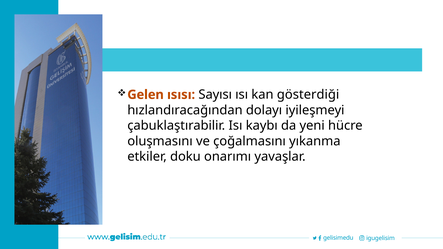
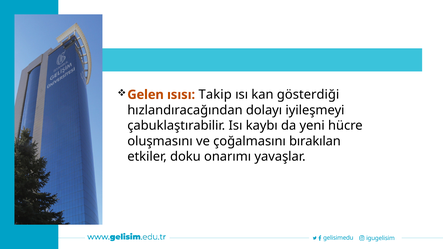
Sayısı: Sayısı -> Takip
yıkanma: yıkanma -> bırakılan
